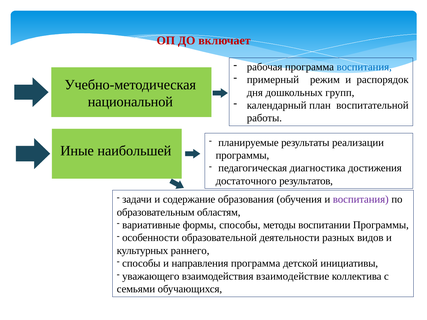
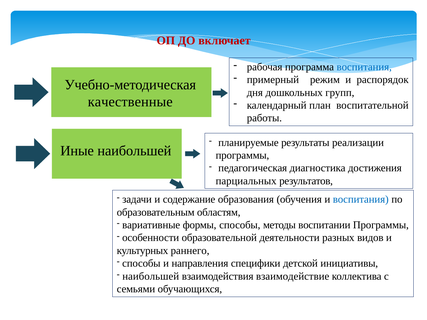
национальной: национальной -> качественные
достаточного: достаточного -> парциальных
воспитания at (361, 200) colour: purple -> blue
направления программа: программа -> специфики
уважающего at (151, 276): уважающего -> наибольшей
